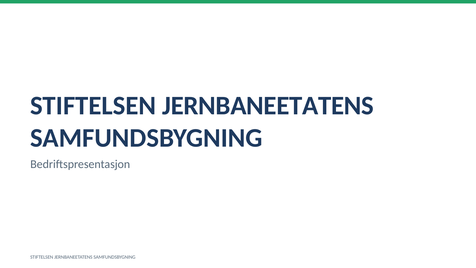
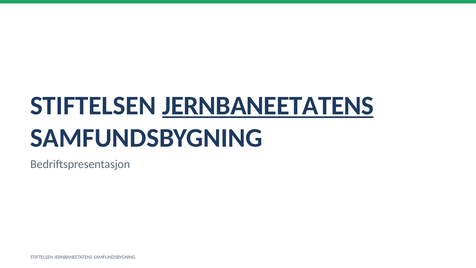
JERNBANEETATENS at (268, 106) underline: none -> present
